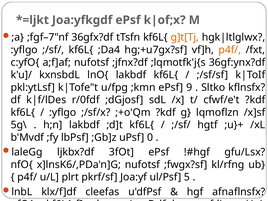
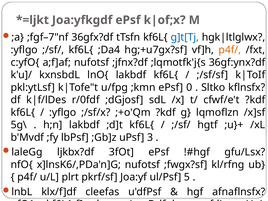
g]t[Tj colour: orange -> blue
9: 9 -> 0
0: 0 -> 3
